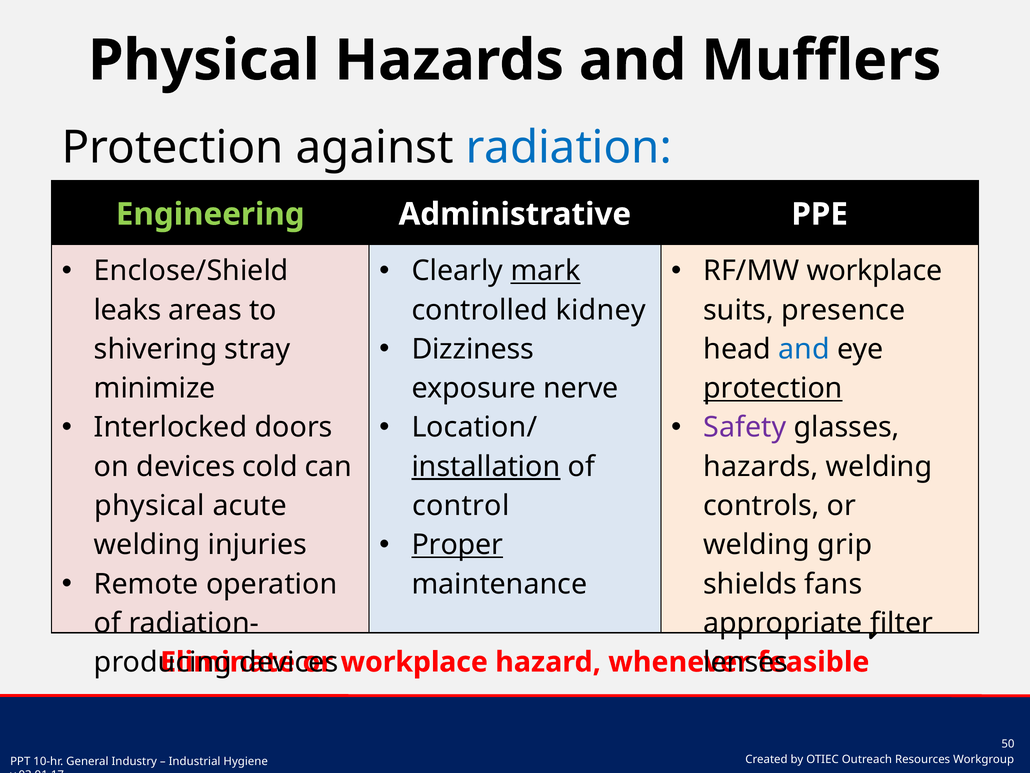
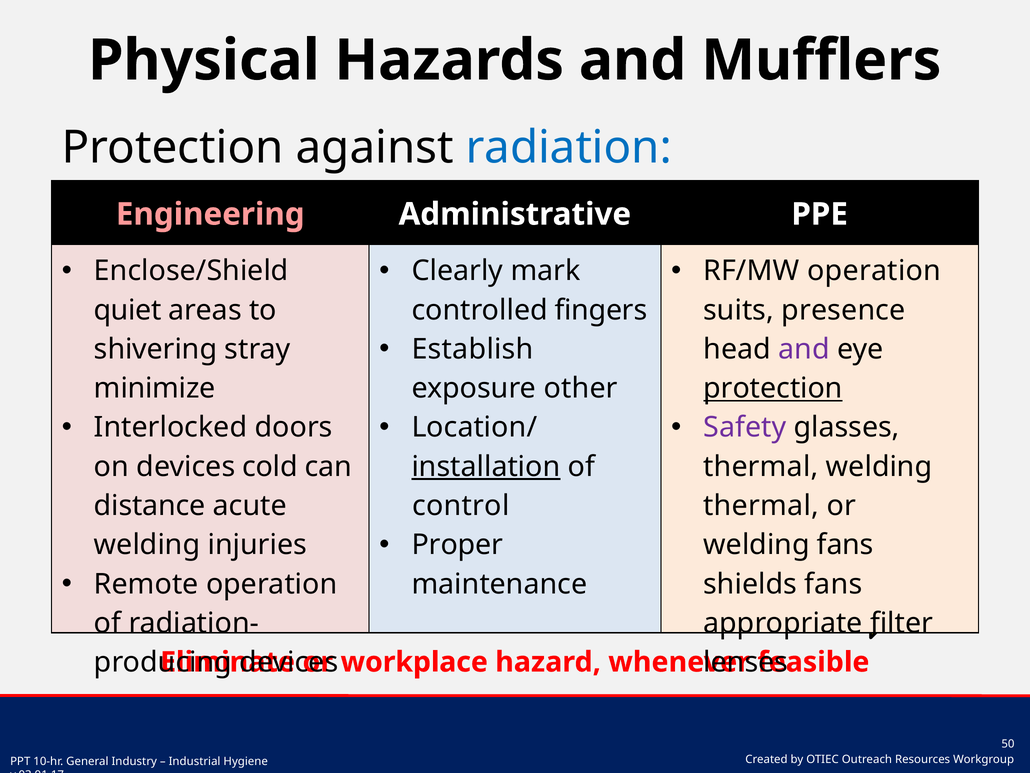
Engineering colour: light green -> pink
mark underline: present -> none
RF/MW workplace: workplace -> operation
leaks: leaks -> quiet
kidney: kidney -> fingers
Dizziness: Dizziness -> Establish
and at (804, 349) colour: blue -> purple
nerve: nerve -> other
hazards at (761, 466): hazards -> thermal
physical at (150, 506): physical -> distance
controls at (761, 506): controls -> thermal
Proper underline: present -> none
welding grip: grip -> fans
